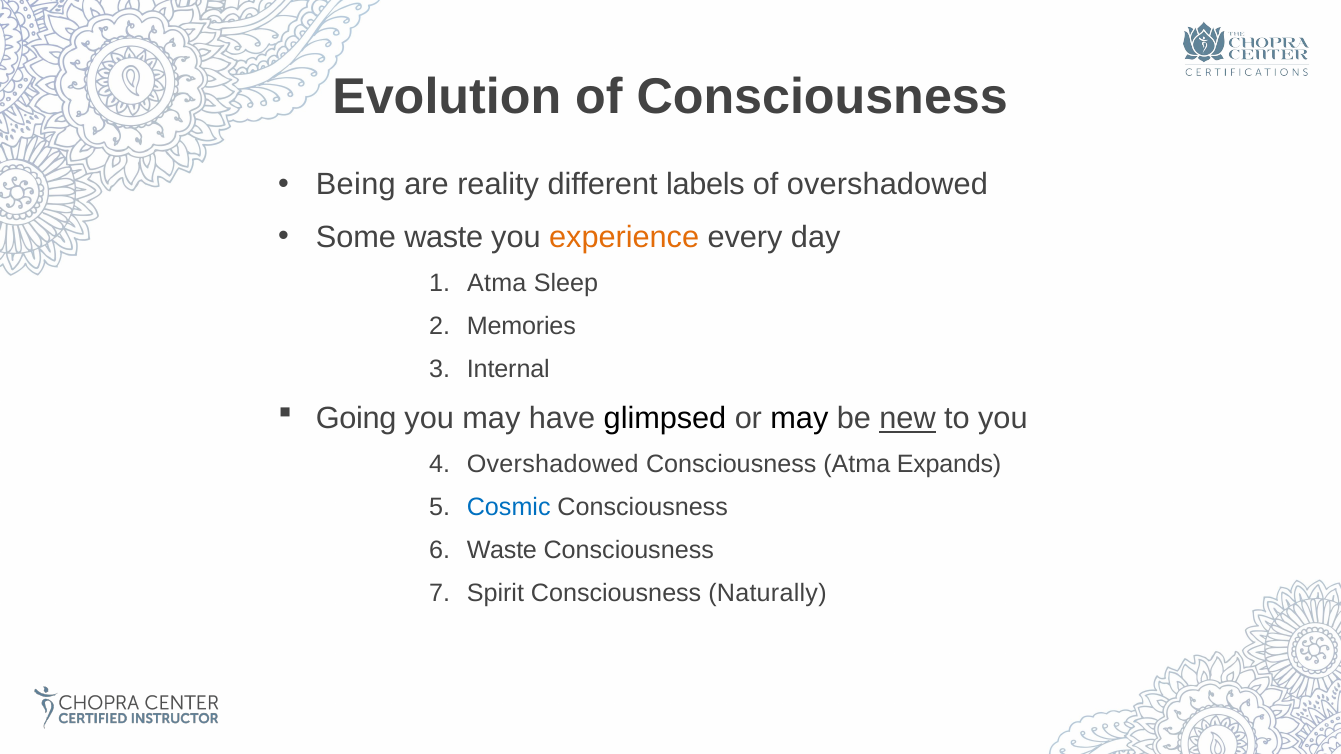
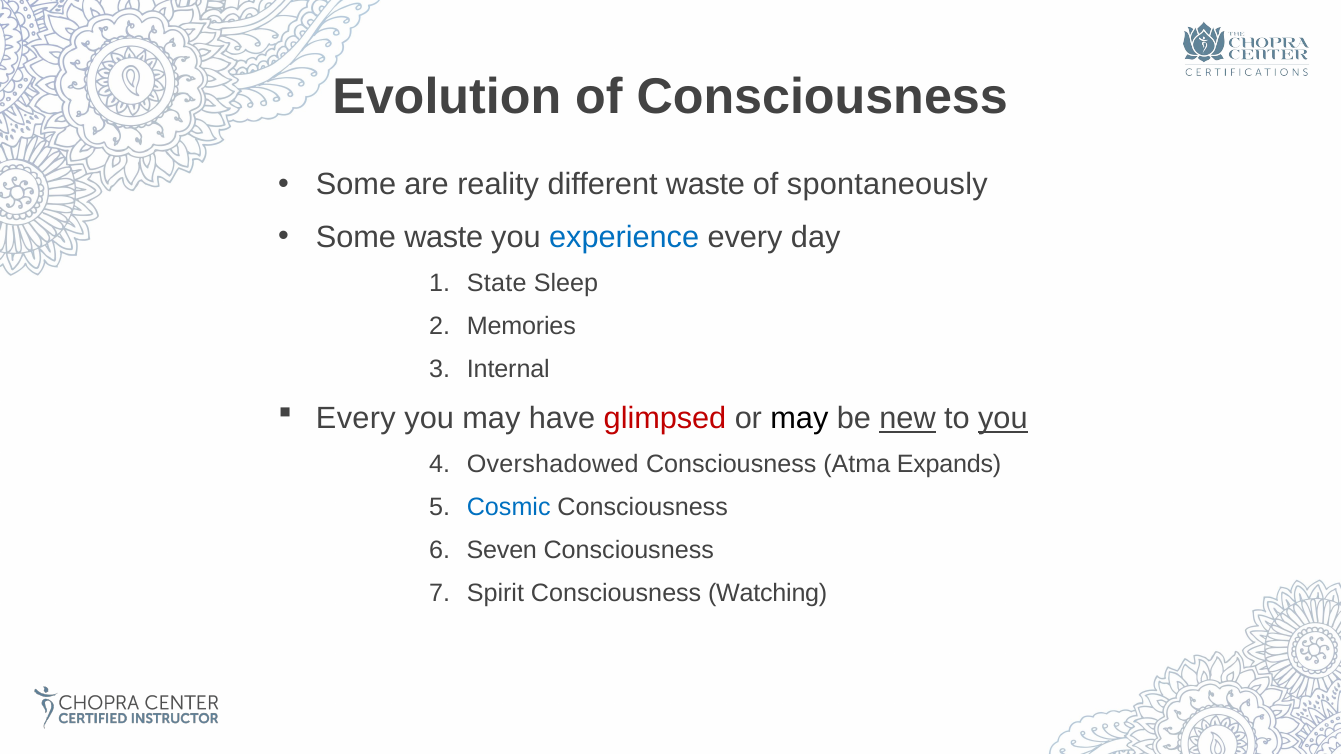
Being at (356, 185): Being -> Some
different labels: labels -> waste
of overshadowed: overshadowed -> spontaneously
experience colour: orange -> blue
Atma at (497, 283): Atma -> State
Going at (356, 419): Going -> Every
glimpsed colour: black -> red
you at (1003, 419) underline: none -> present
Waste at (502, 551): Waste -> Seven
Naturally: Naturally -> Watching
